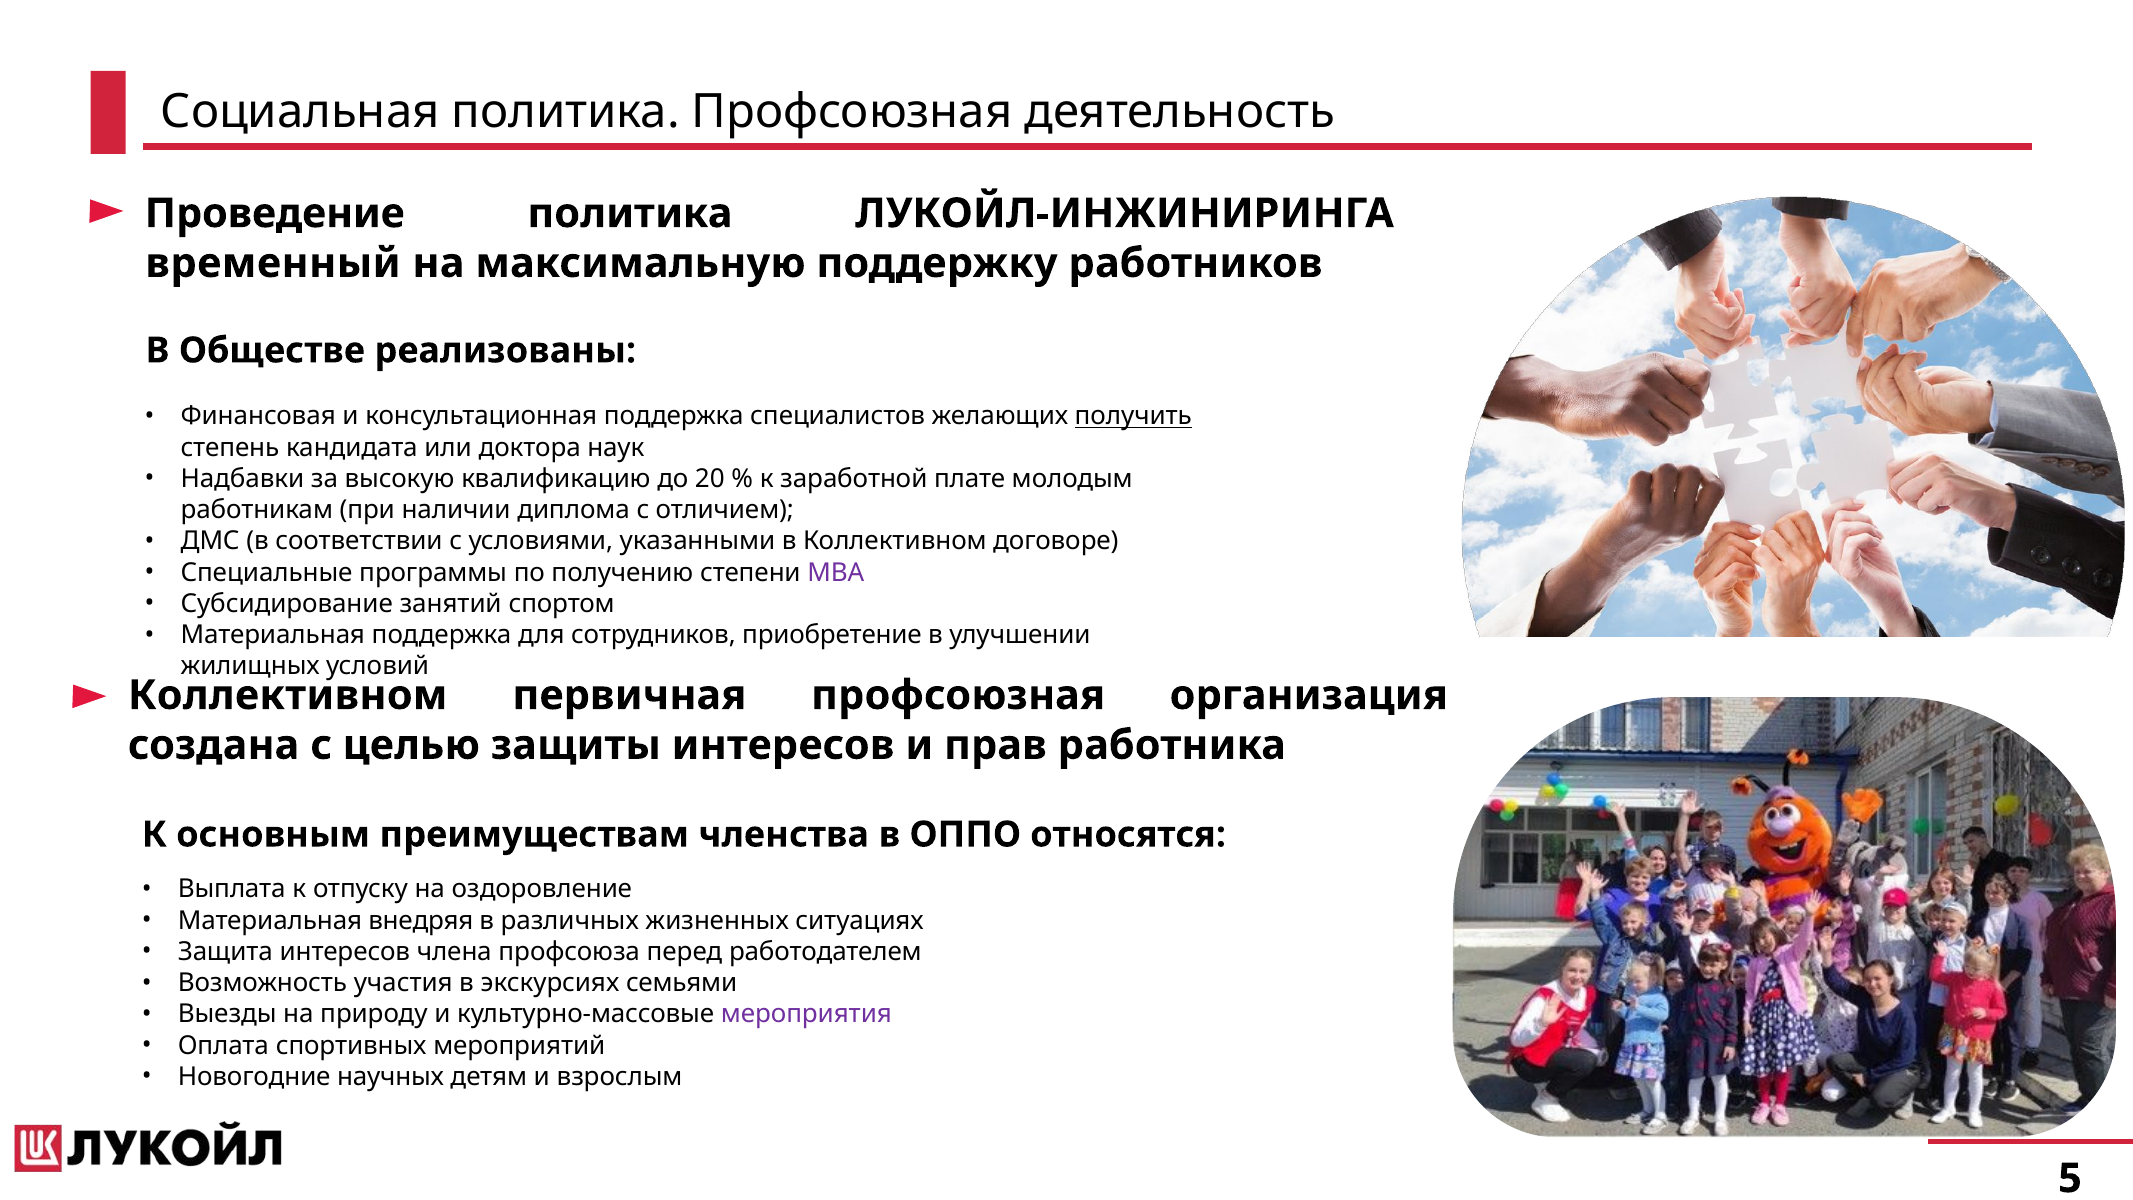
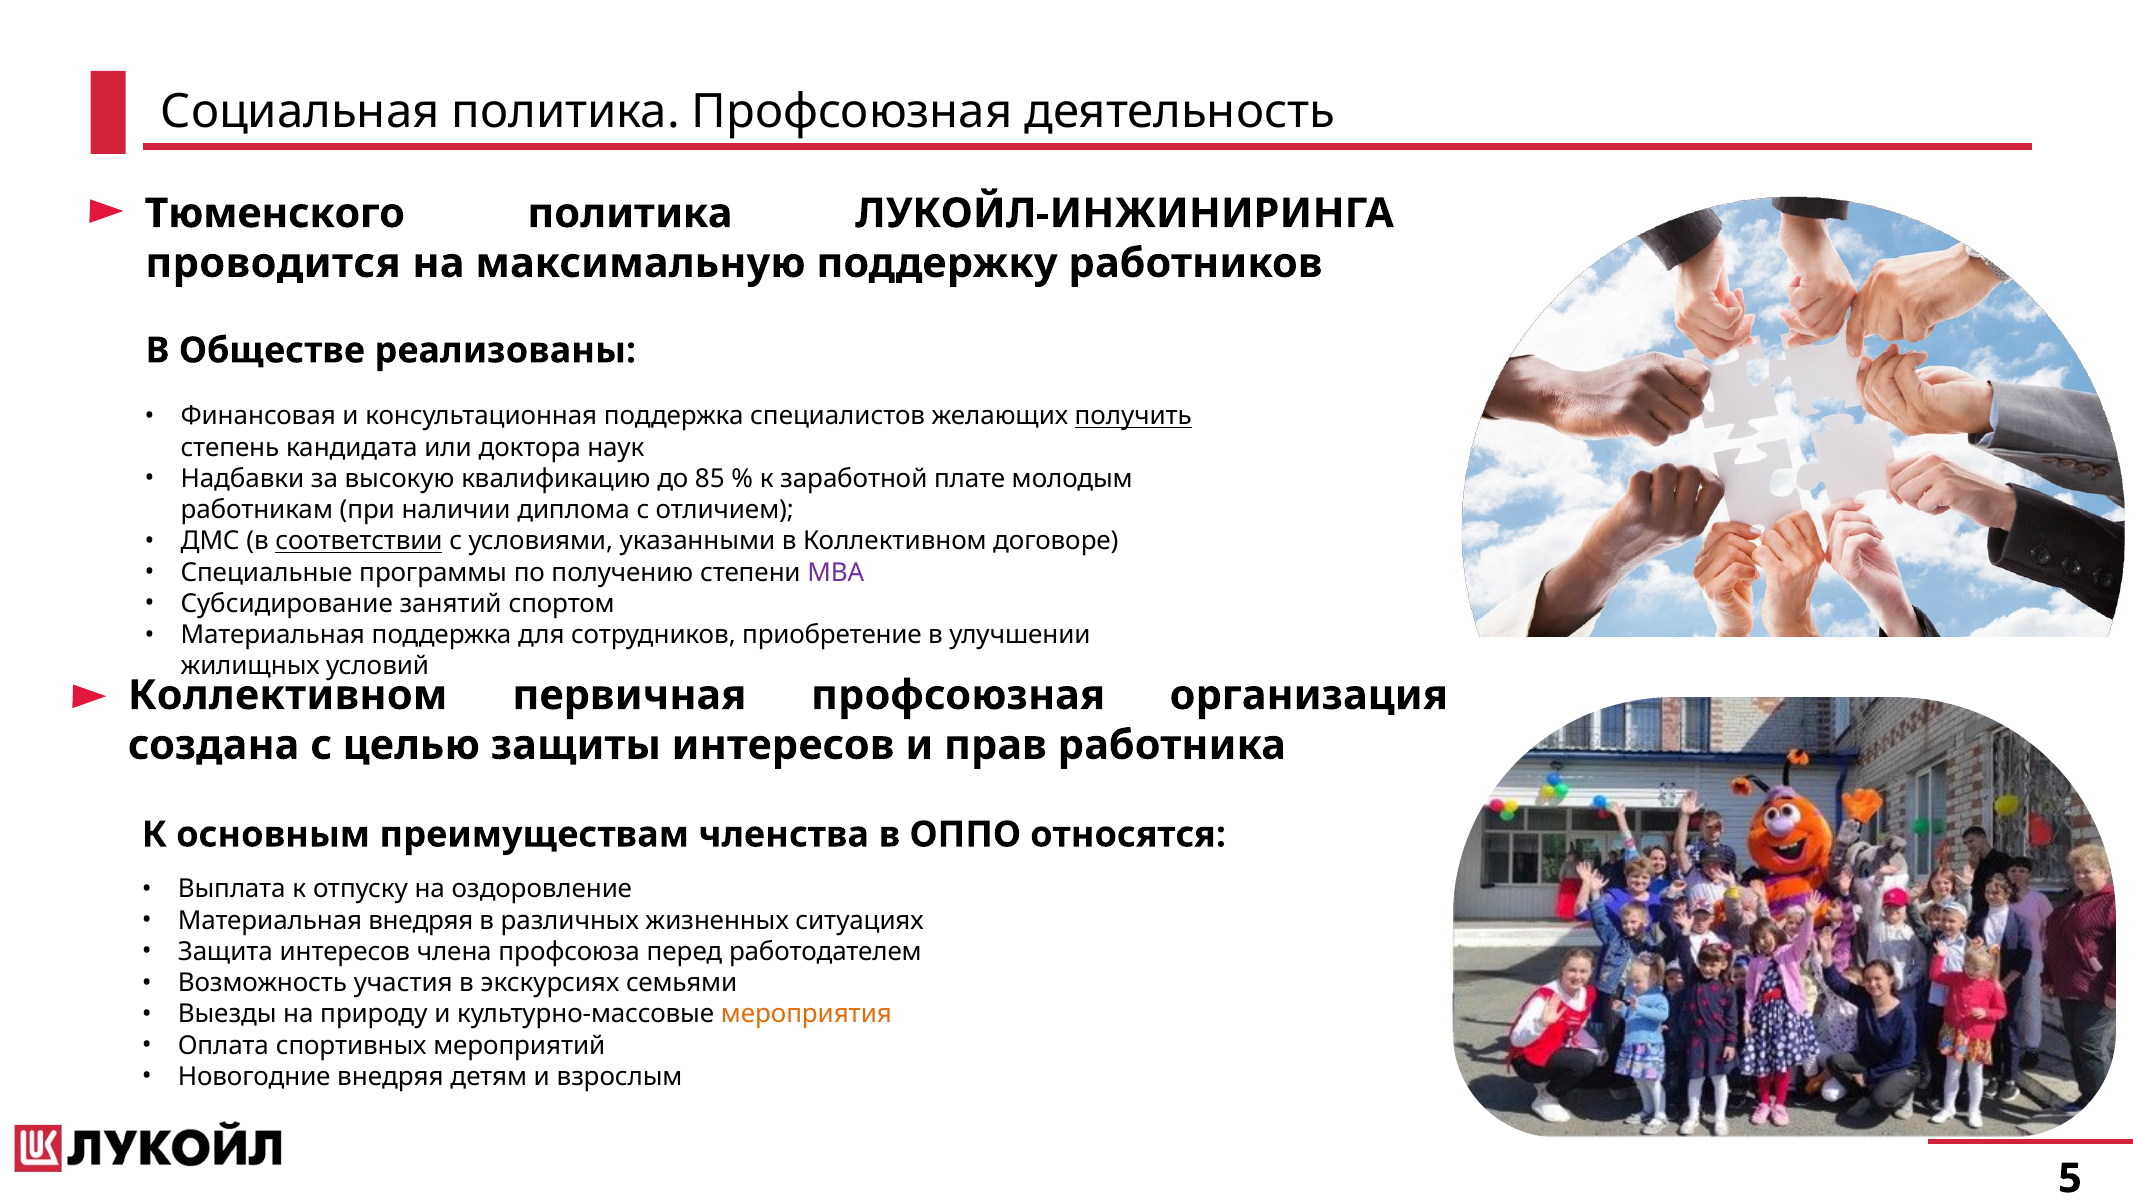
Проведение: Проведение -> Тюменского
временный: временный -> проводится
20: 20 -> 85
соответствии underline: none -> present
мероприятия colour: purple -> orange
Новогодние научных: научных -> внедряя
